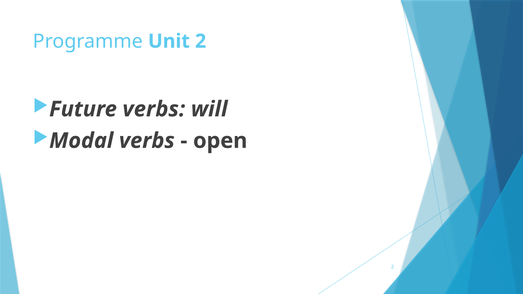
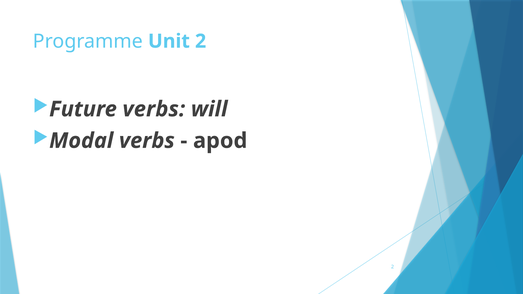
open: open -> apod
